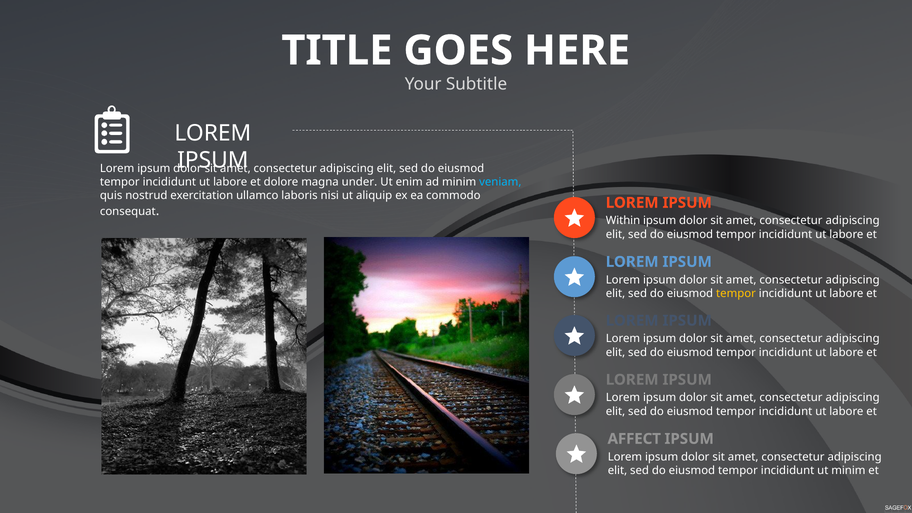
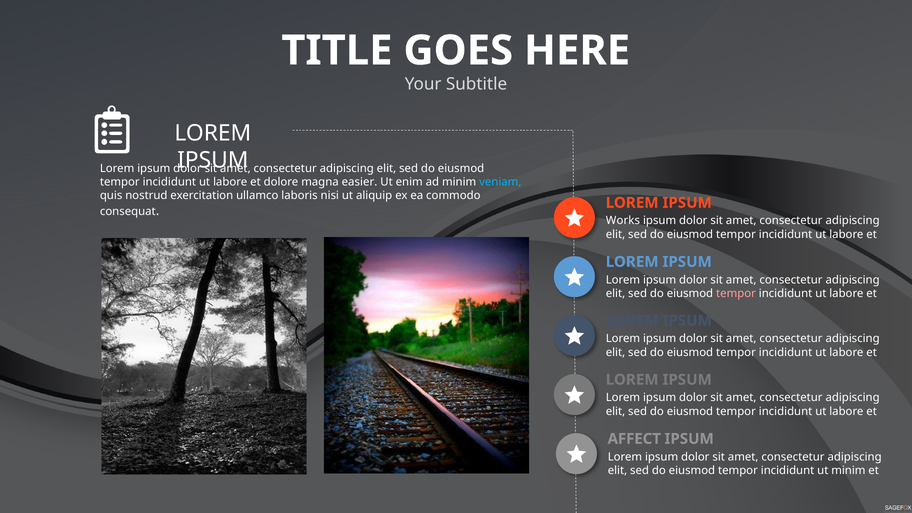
under: under -> easier
Within: Within -> Works
tempor at (736, 294) colour: yellow -> pink
